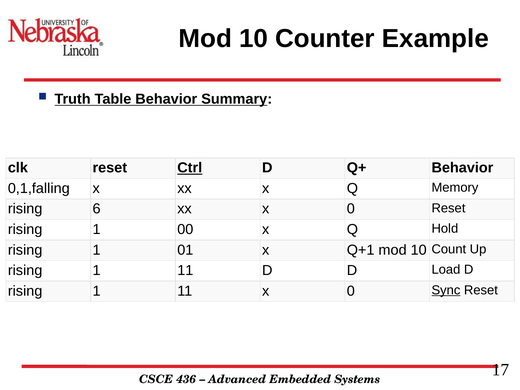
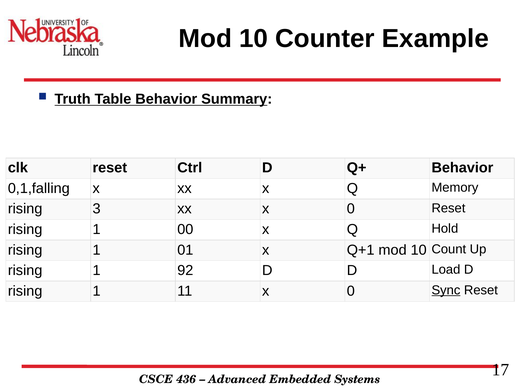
Ctrl underline: present -> none
6: 6 -> 3
11 at (185, 270): 11 -> 92
